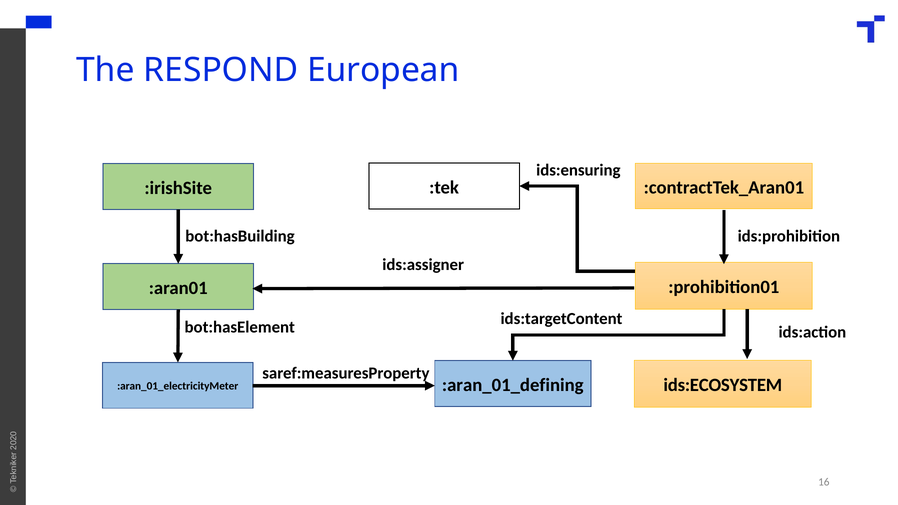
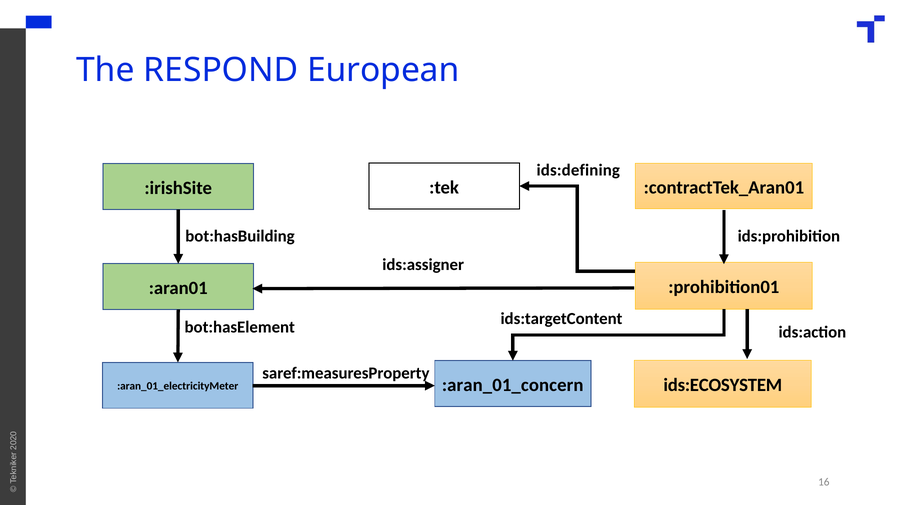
ids:ensuring: ids:ensuring -> ids:defining
:aran_01_defining: :aran_01_defining -> :aran_01_concern
